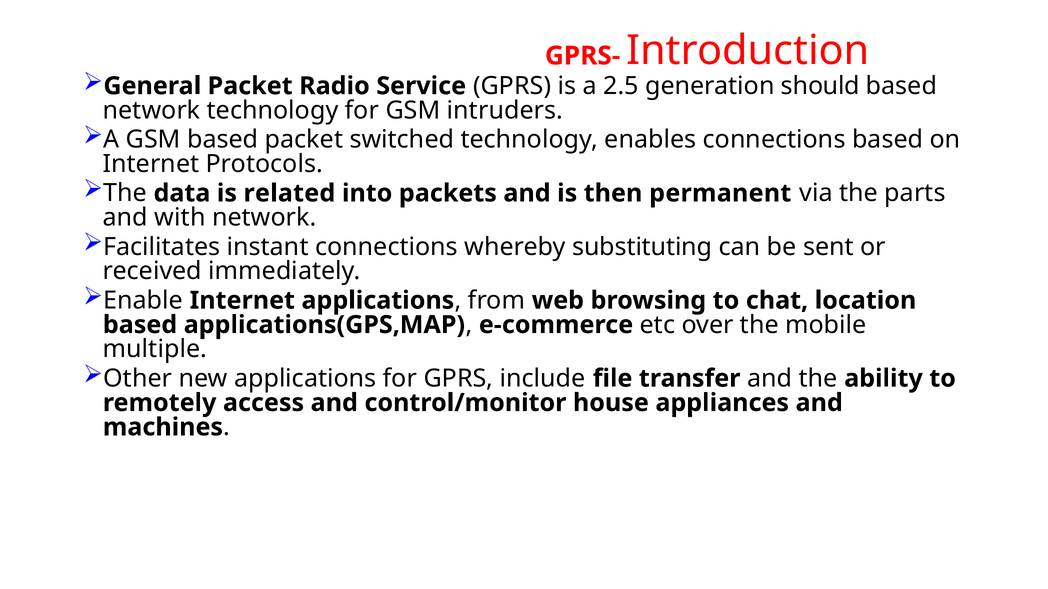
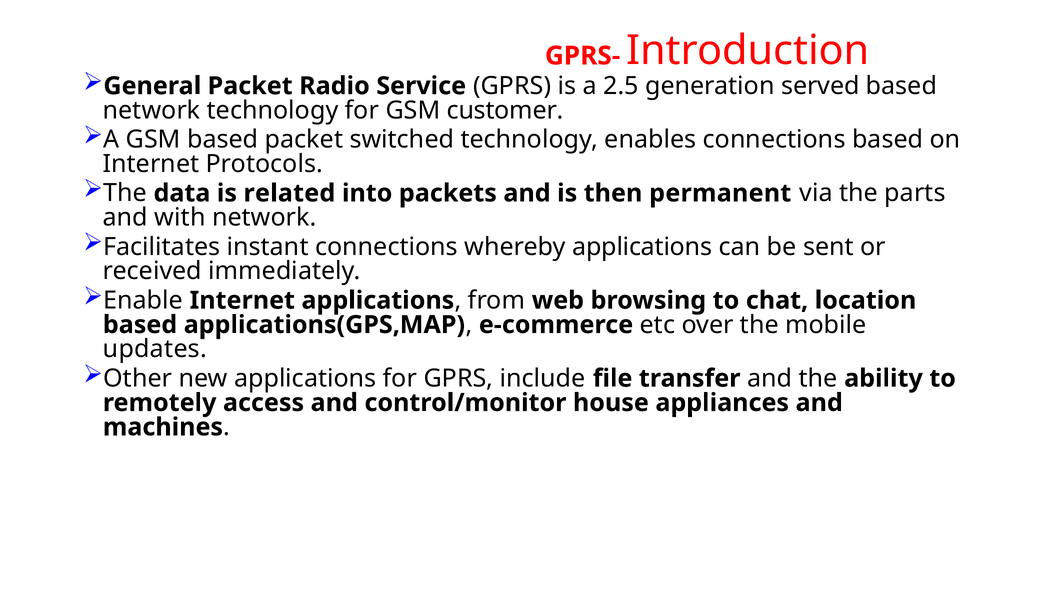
should: should -> served
intruders: intruders -> customer
whereby substituting: substituting -> applications
multiple: multiple -> updates
